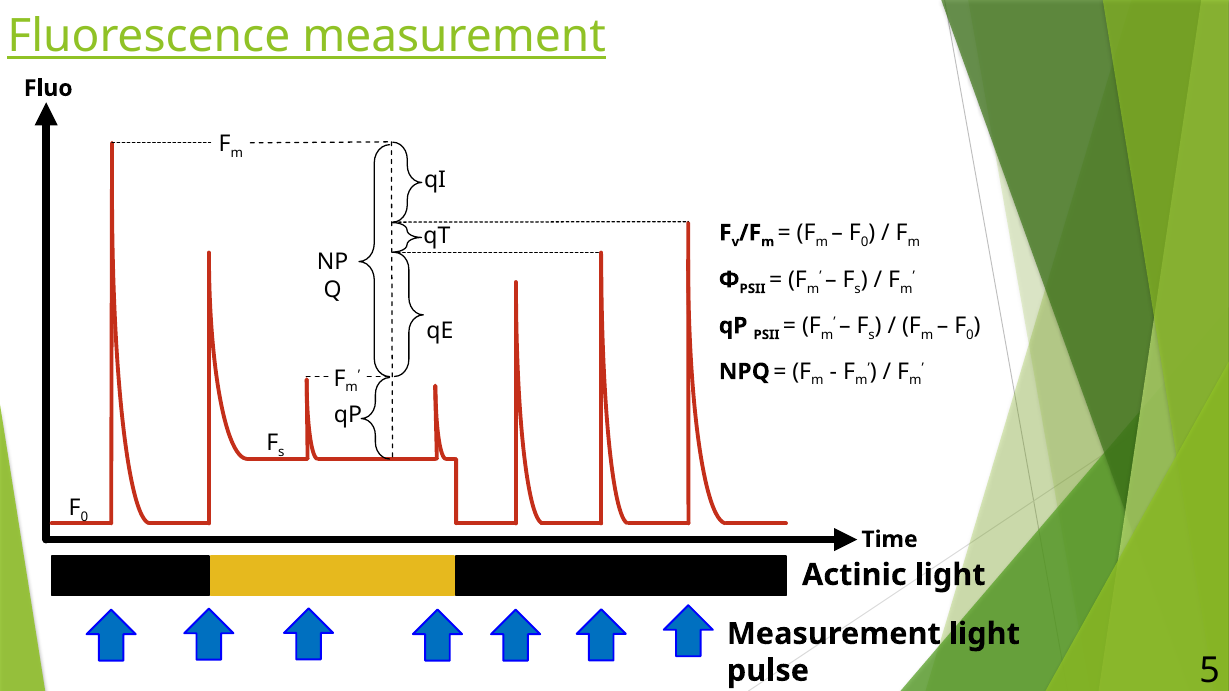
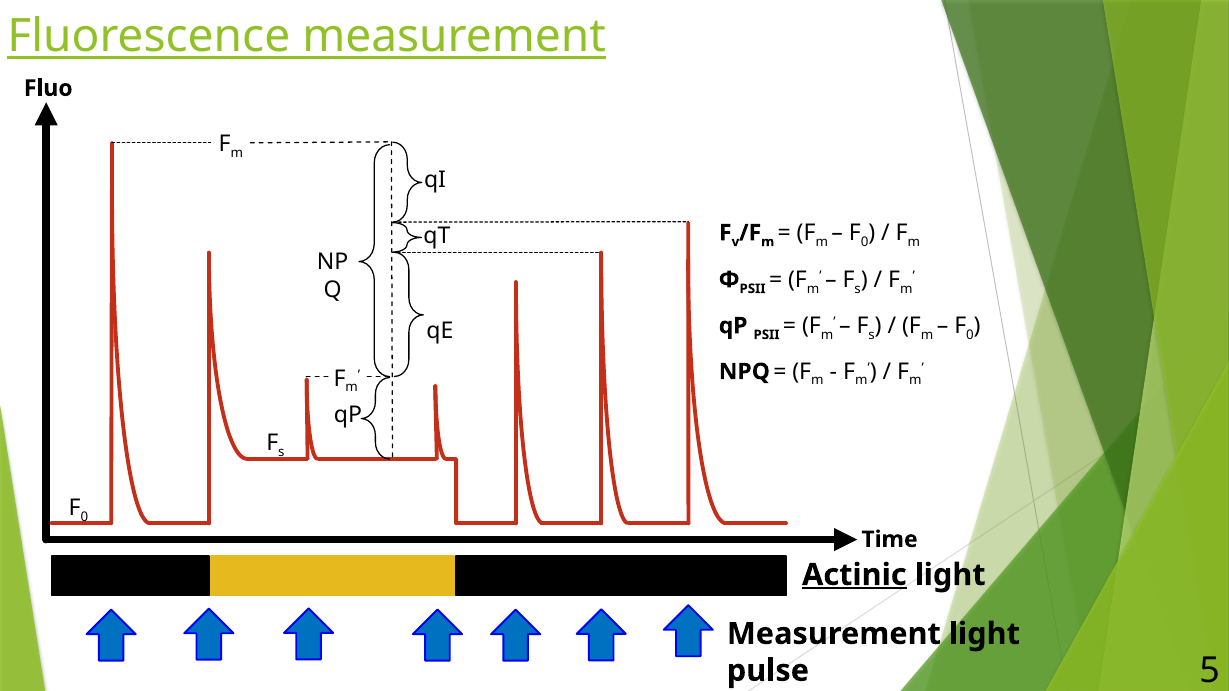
Actinic underline: none -> present
